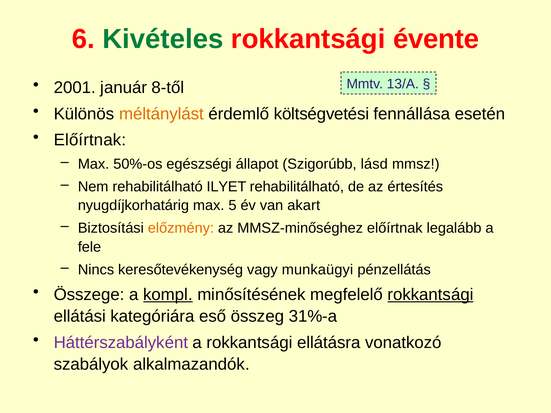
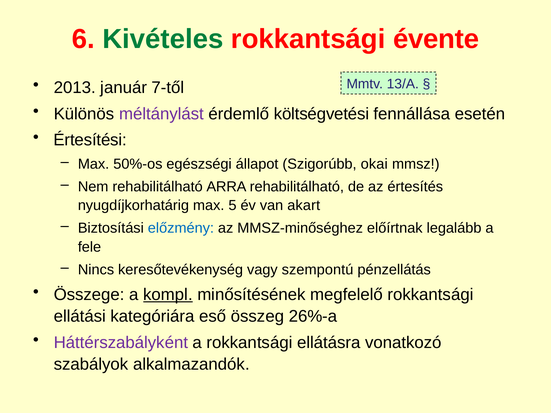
2001: 2001 -> 2013
8-től: 8-től -> 7-től
méltánylást colour: orange -> purple
Előírtnak at (90, 140): Előírtnak -> Értesítési
lásd: lásd -> okai
ILYET: ILYET -> ARRA
előzmény colour: orange -> blue
munkaügyi: munkaügyi -> szempontú
rokkantsági at (431, 295) underline: present -> none
31%-a: 31%-a -> 26%-a
